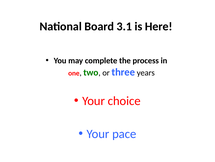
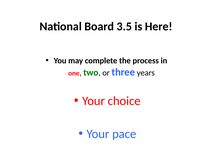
3.1: 3.1 -> 3.5
